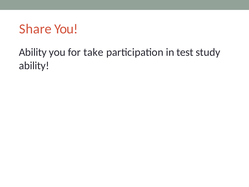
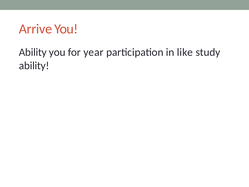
Share: Share -> Arrive
take: take -> year
test: test -> like
